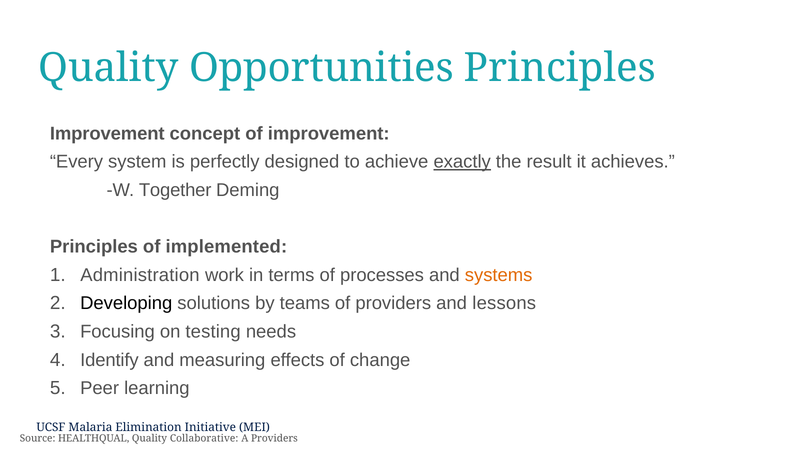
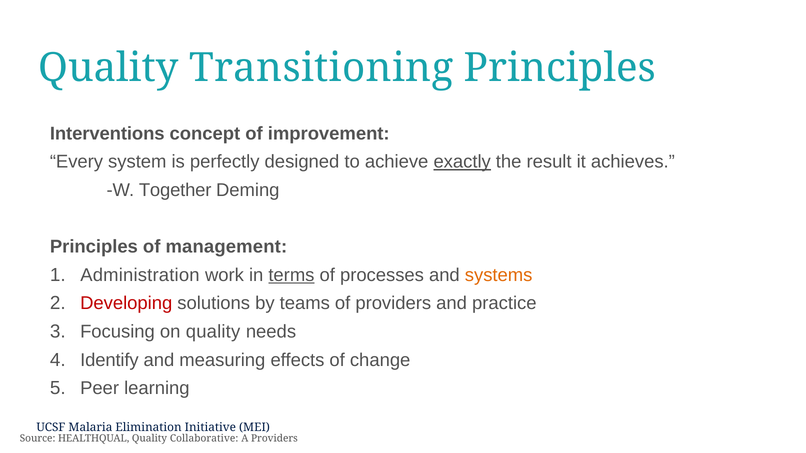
Opportunities: Opportunities -> Transitioning
Improvement at (107, 134): Improvement -> Interventions
implemented: implemented -> management
terms underline: none -> present
Developing colour: black -> red
lessons: lessons -> practice
on testing: testing -> quality
